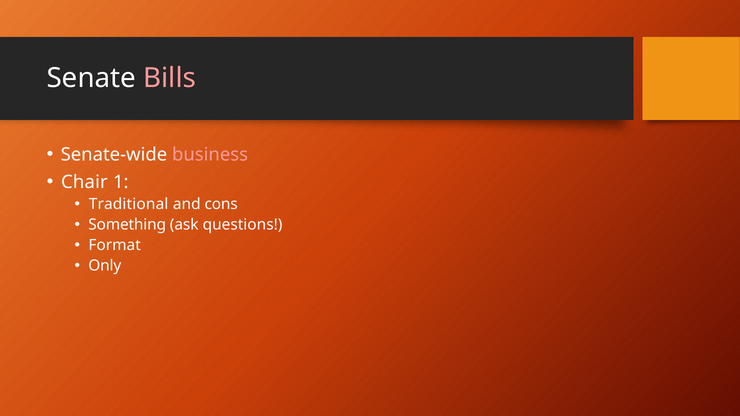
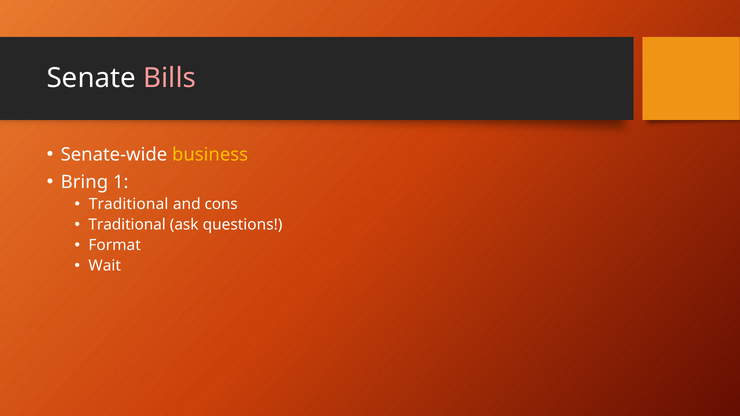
business colour: pink -> yellow
Chair: Chair -> Bring
Something at (127, 225): Something -> Traditional
Only: Only -> Wait
